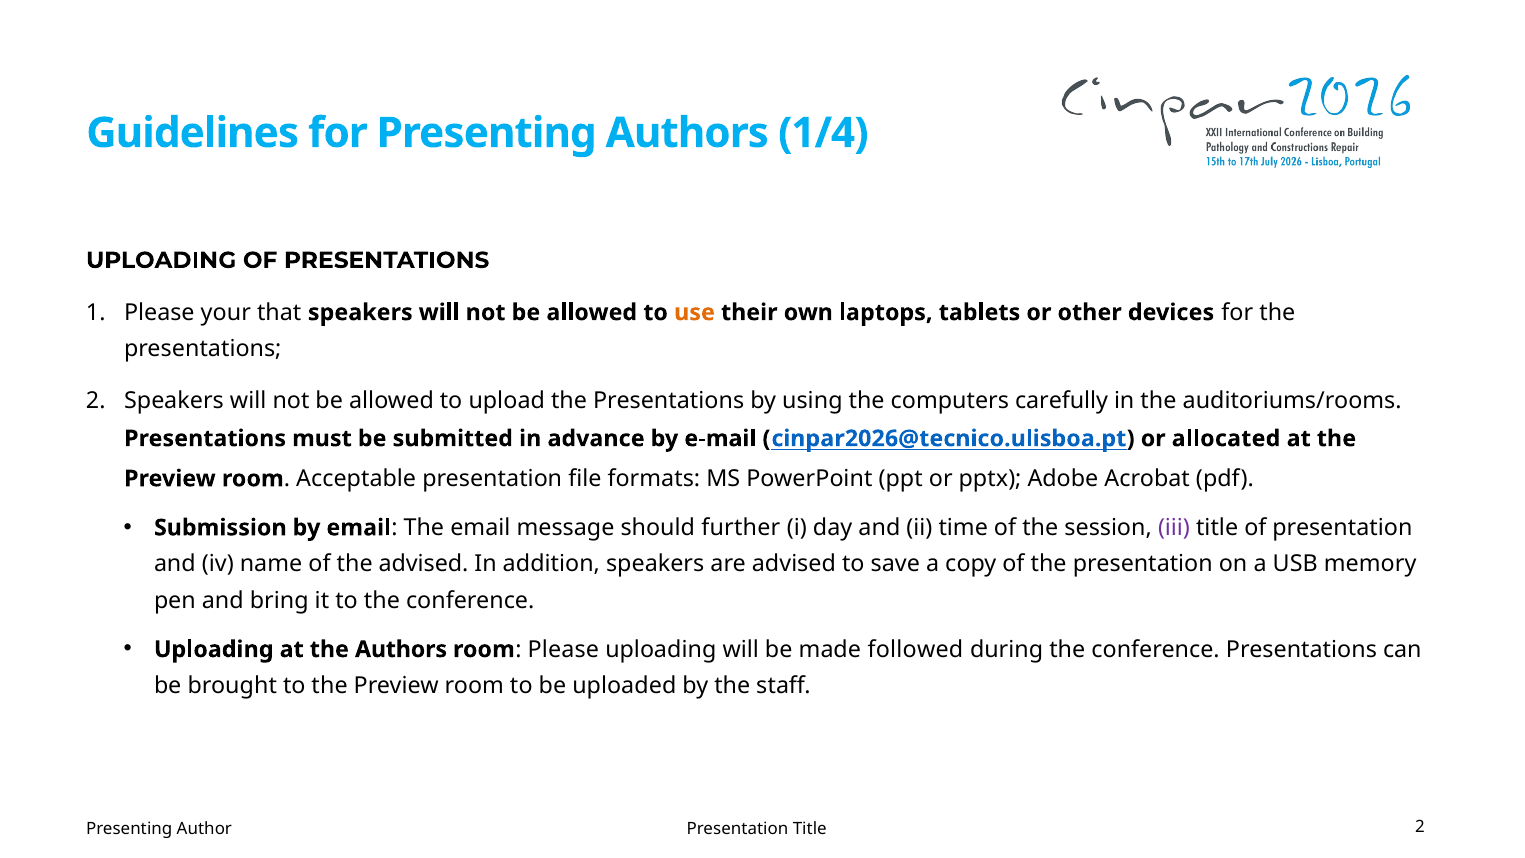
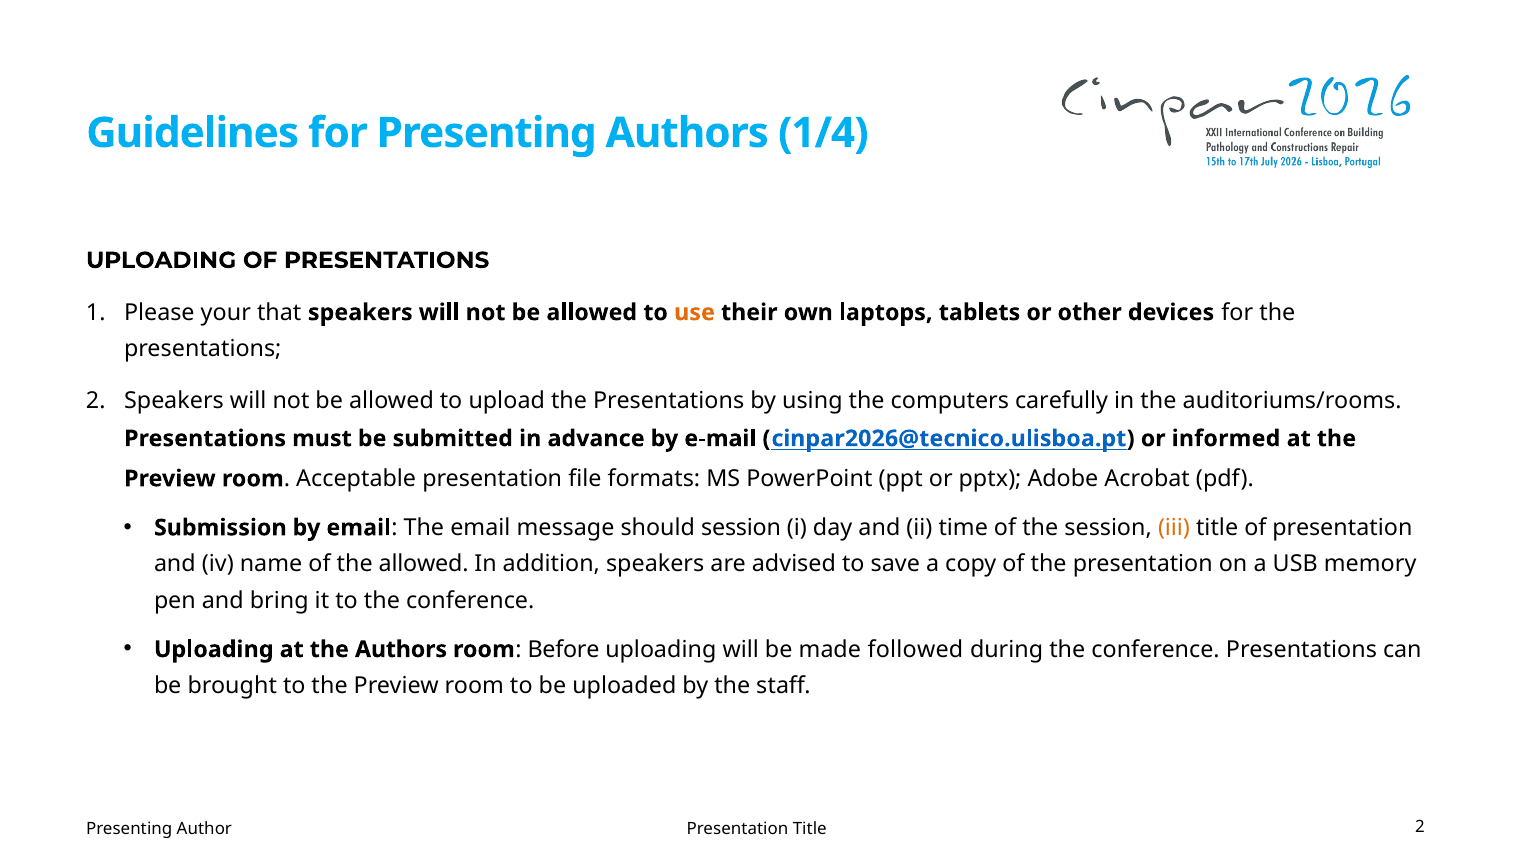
allocated: allocated -> informed
should further: further -> session
iii colour: purple -> orange
the advised: advised -> allowed
room Please: Please -> Before
